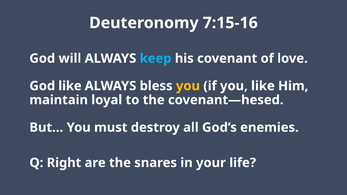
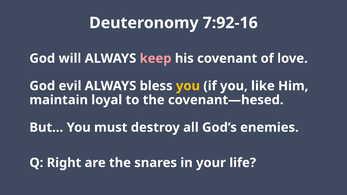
7:15-16: 7:15-16 -> 7:92-16
keep colour: light blue -> pink
God like: like -> evil
